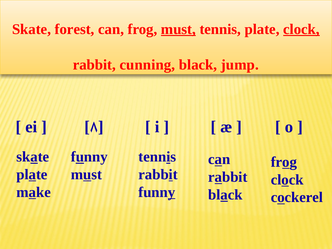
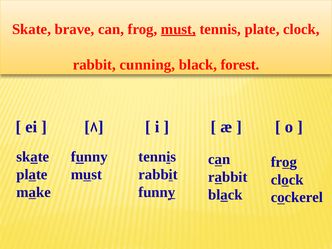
forest: forest -> brave
clock at (301, 29) underline: present -> none
jump: jump -> forest
